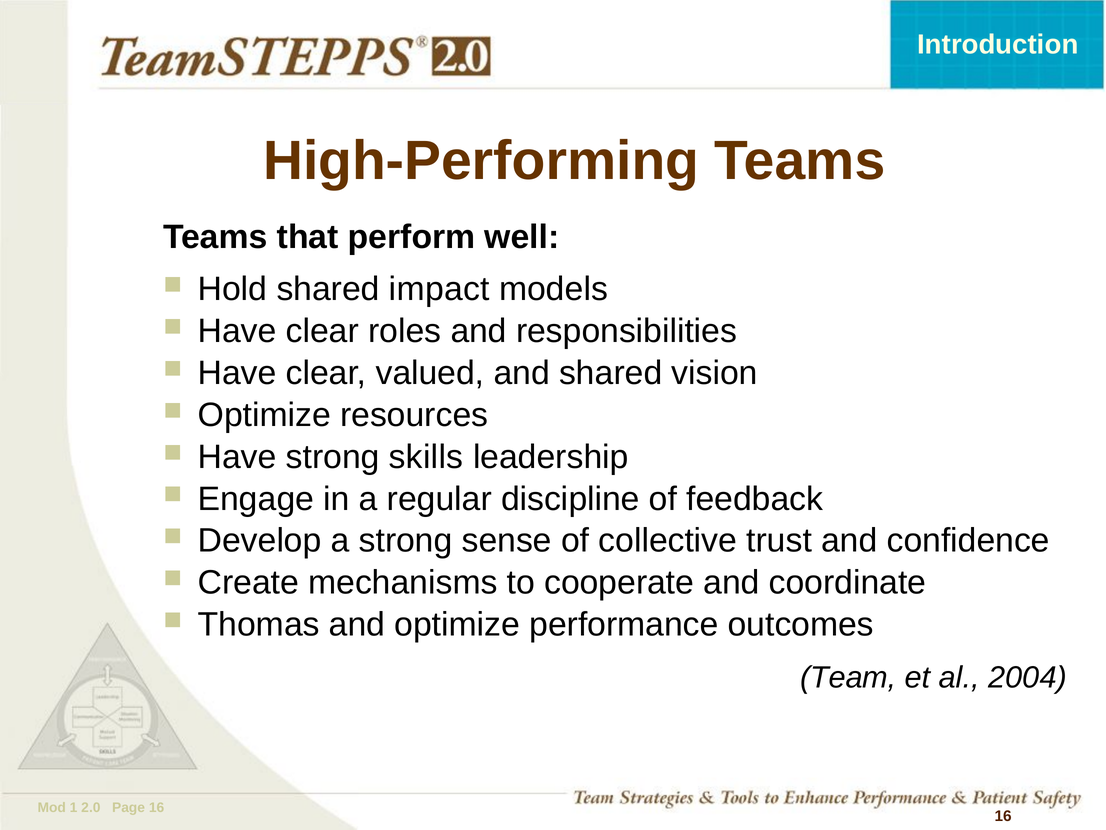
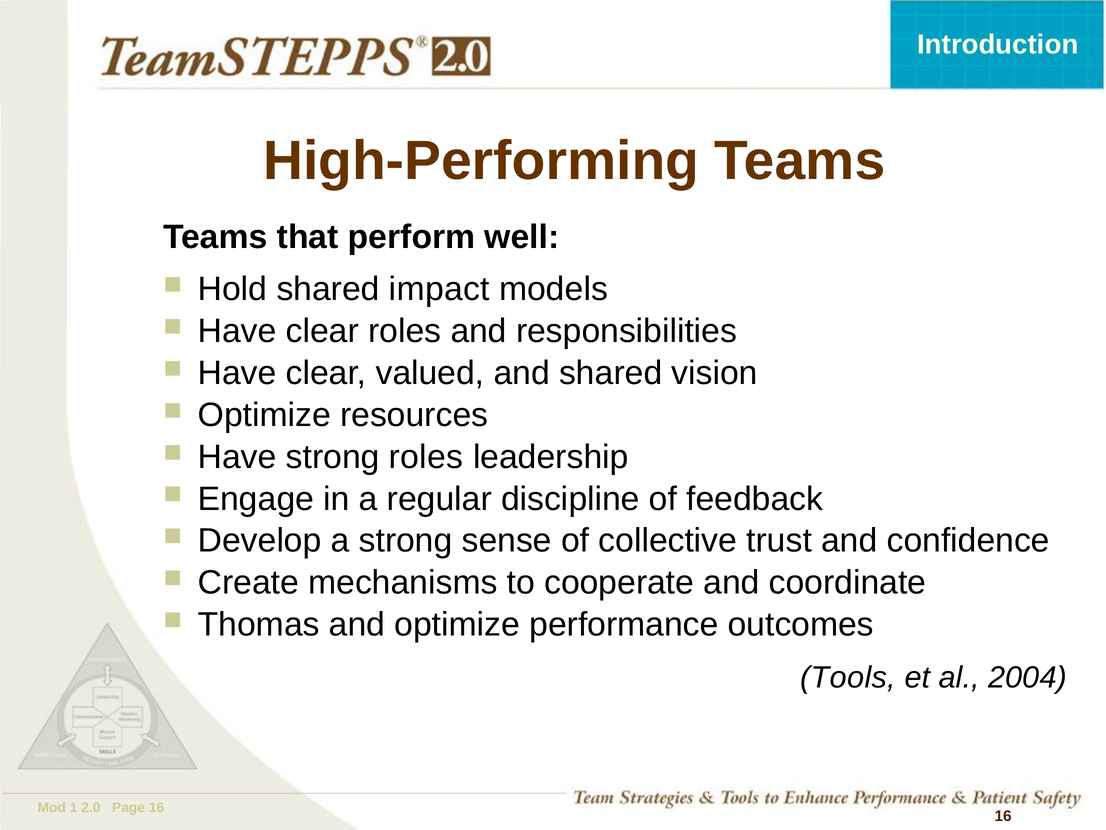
strong skills: skills -> roles
Team: Team -> Tools
